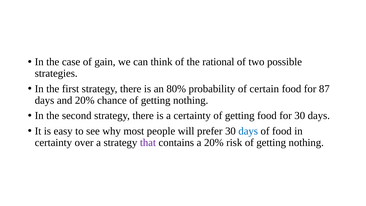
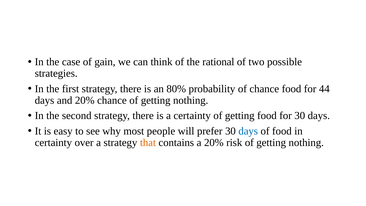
of certain: certain -> chance
87: 87 -> 44
that colour: purple -> orange
